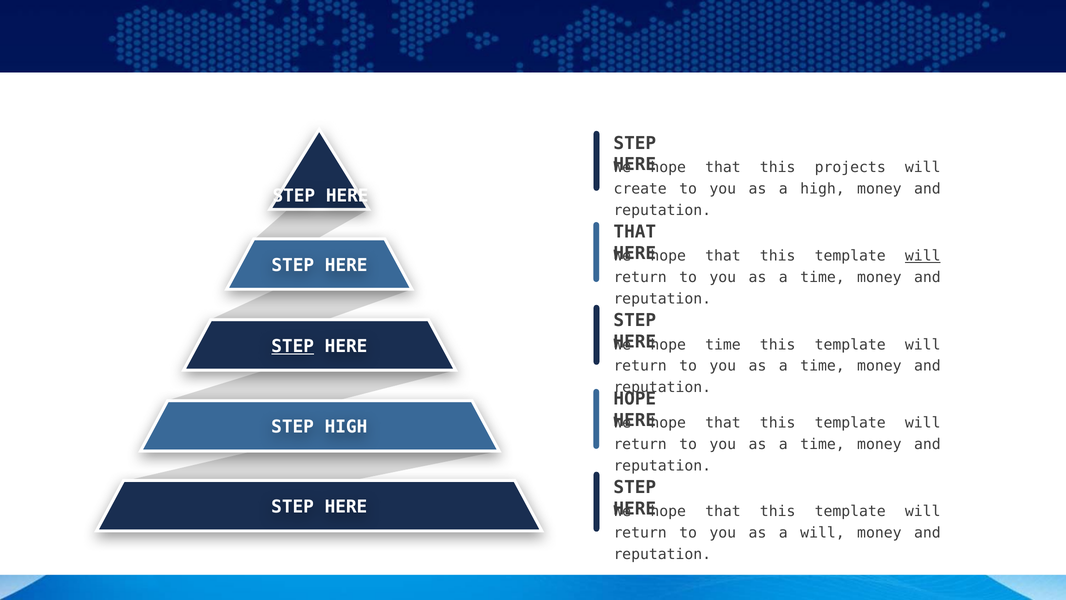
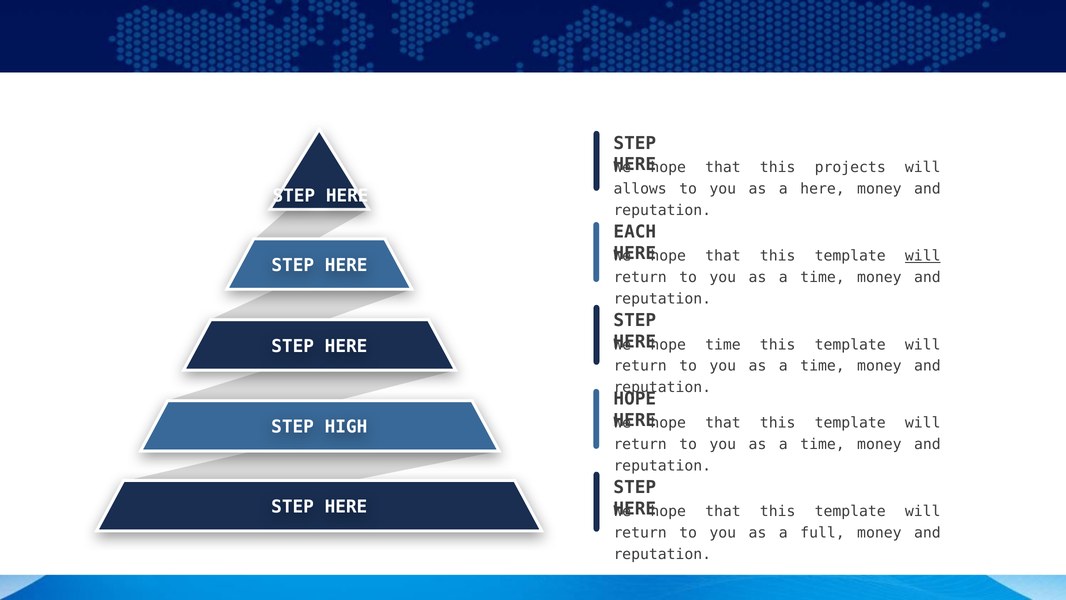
create: create -> allows
a high: high -> here
THAT at (635, 232): THAT -> EACH
STEP at (293, 346) underline: present -> none
a will: will -> full
